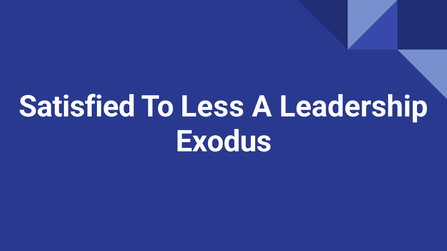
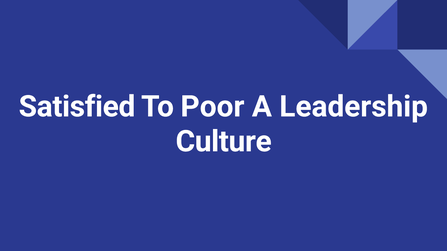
Less: Less -> Poor
Exodus: Exodus -> Culture
